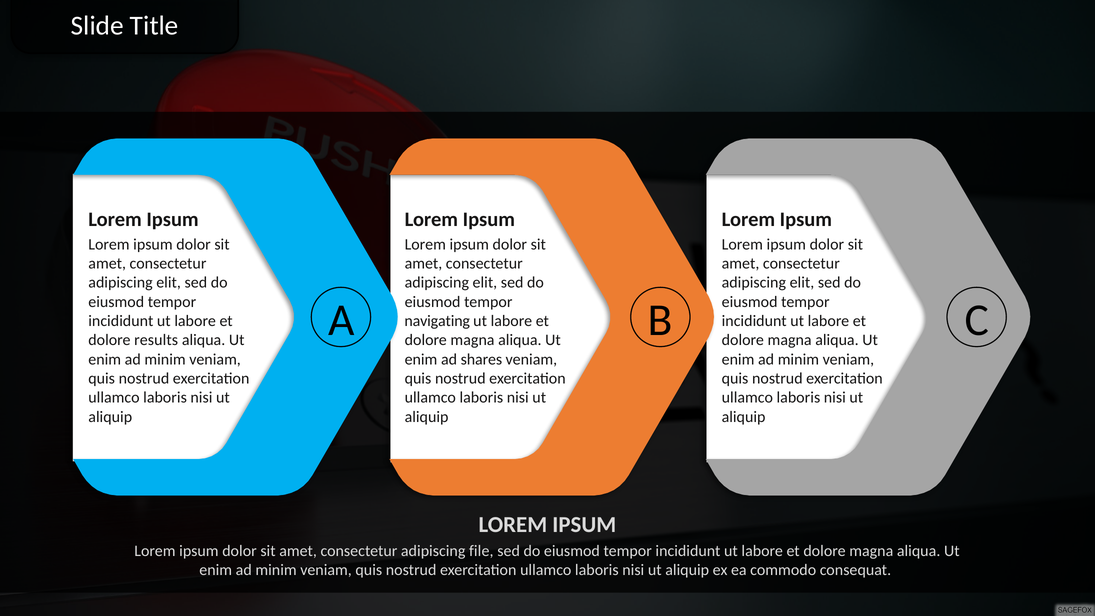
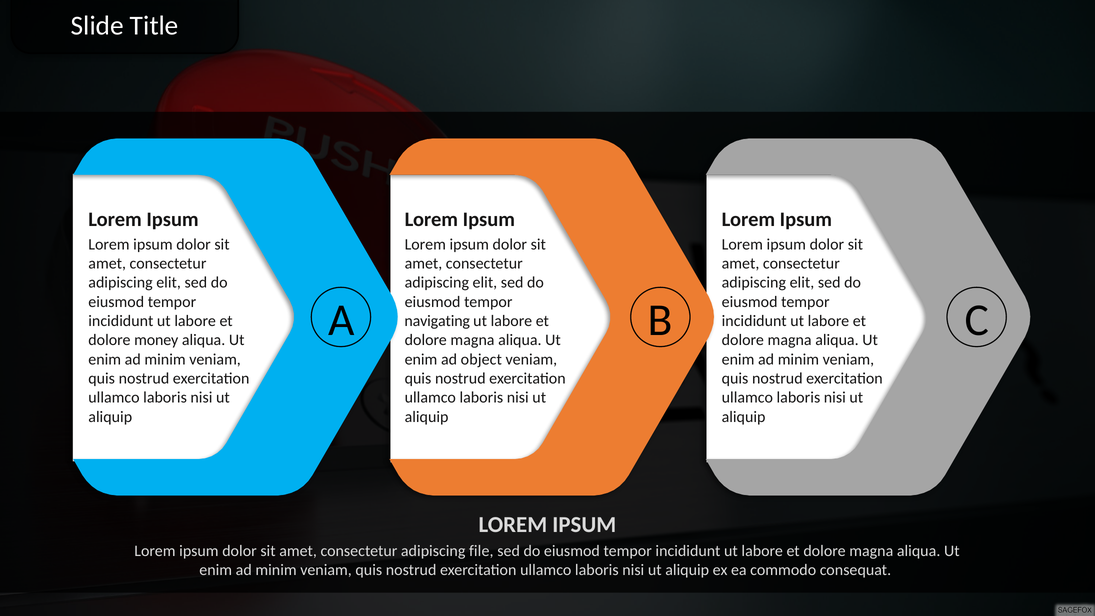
results: results -> money
shares: shares -> object
